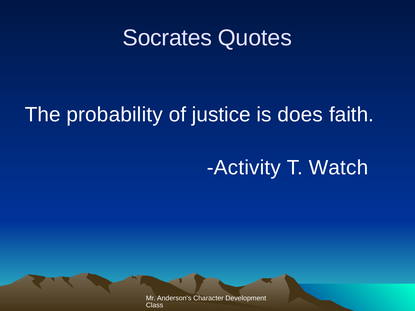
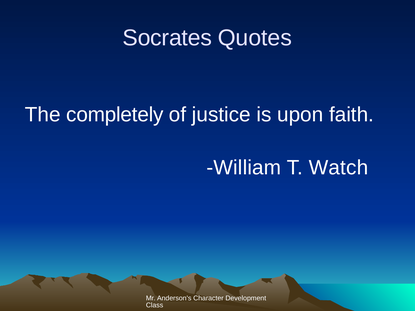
probability: probability -> completely
does: does -> upon
Activity: Activity -> William
